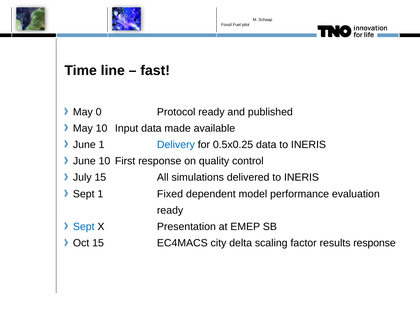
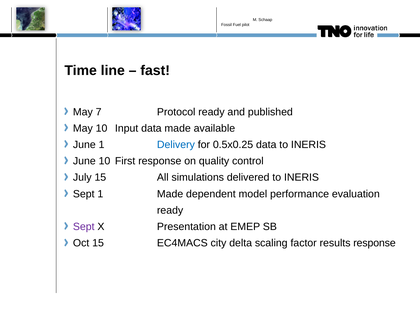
0: 0 -> 7
1 Fixed: Fixed -> Made
Sept at (84, 227) colour: blue -> purple
